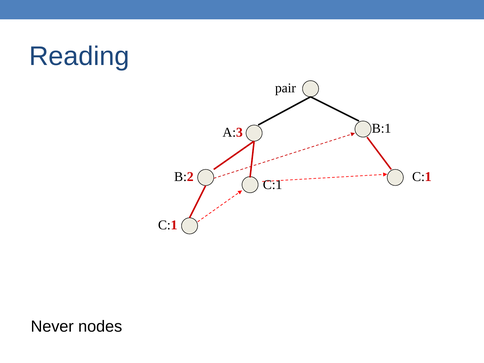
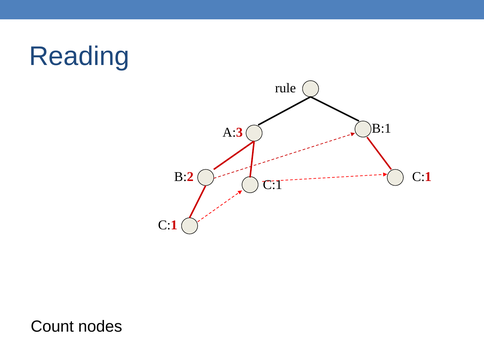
pair: pair -> rule
Never: Never -> Count
